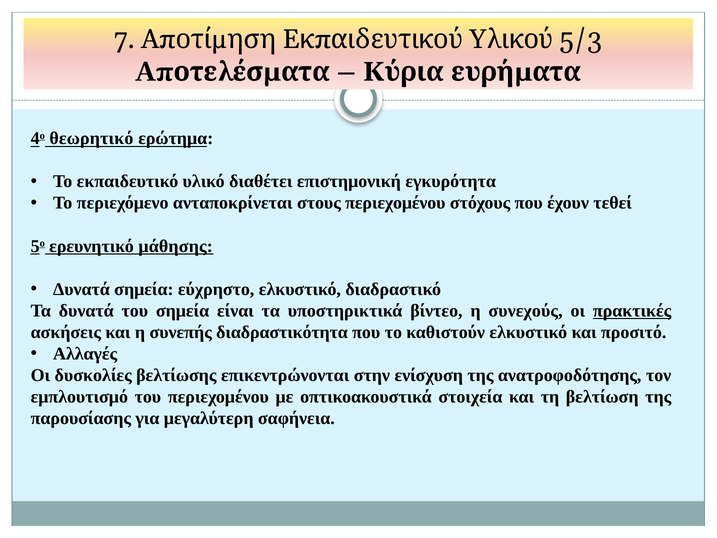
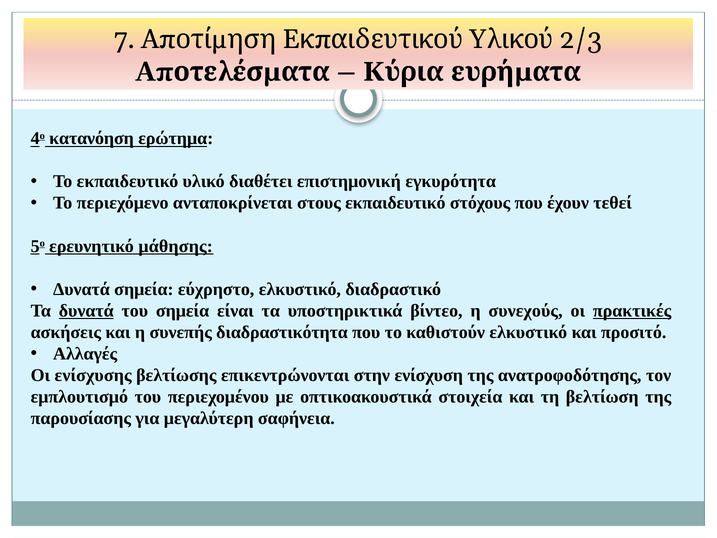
5/3: 5/3 -> 2/3
θεωρητικό: θεωρητικό -> κατανόηση
στους περιεχομένου: περιεχομένου -> εκπαιδευτικό
δυνατά at (86, 311) underline: none -> present
δυσκολίες: δυσκολίες -> ενίσχυσης
